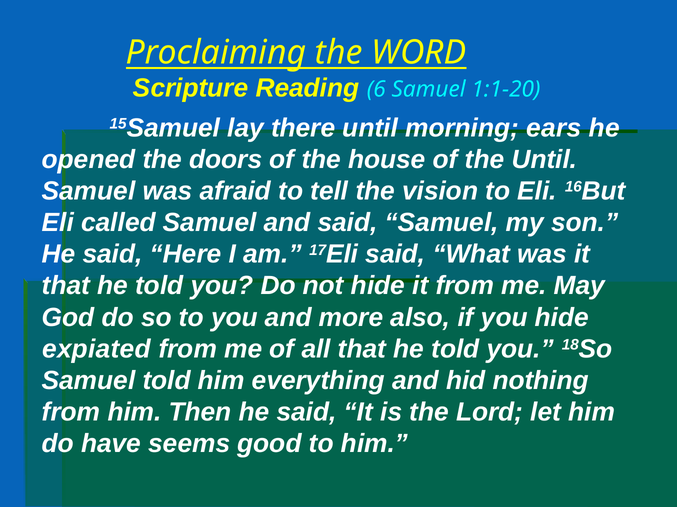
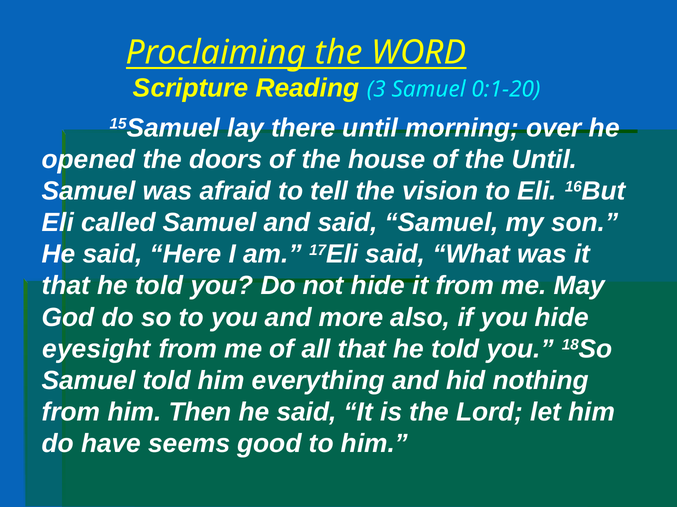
6: 6 -> 3
1:1-20: 1:1-20 -> 0:1-20
ears: ears -> over
expiated: expiated -> eyesight
